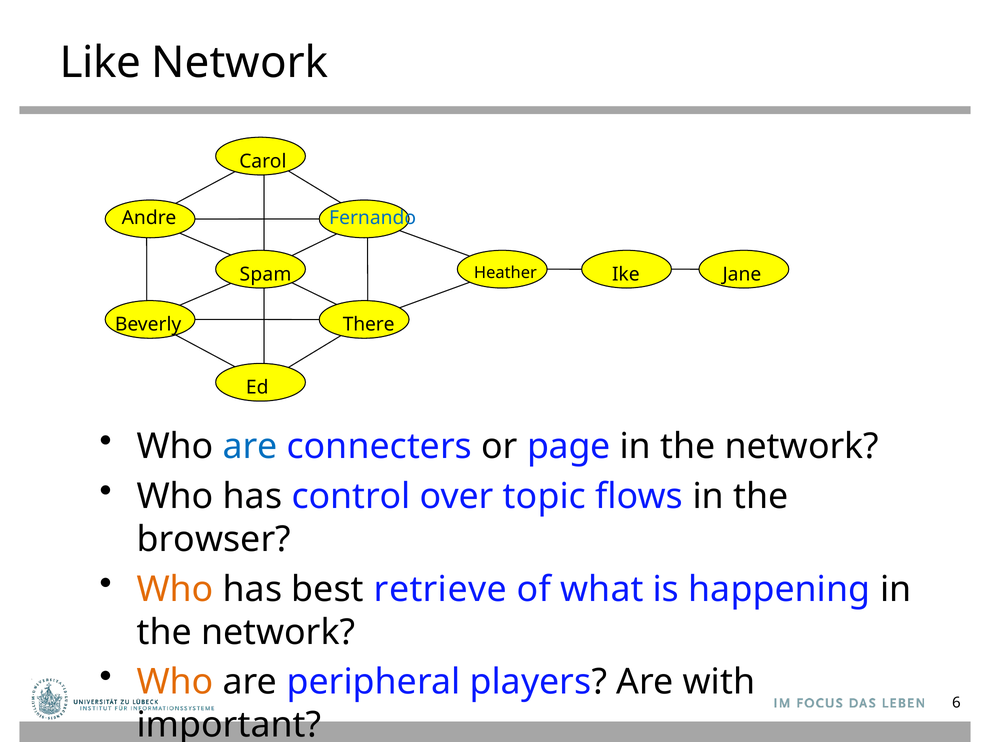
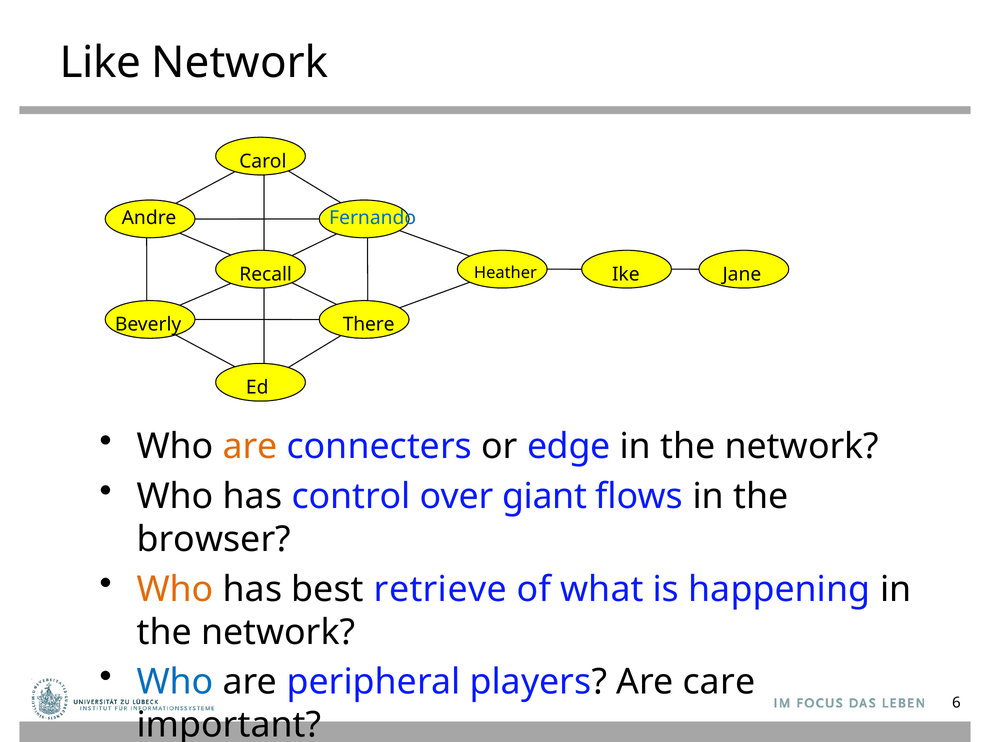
Spam: Spam -> Recall
are at (250, 447) colour: blue -> orange
page: page -> edge
topic: topic -> giant
Who at (175, 683) colour: orange -> blue
with: with -> care
